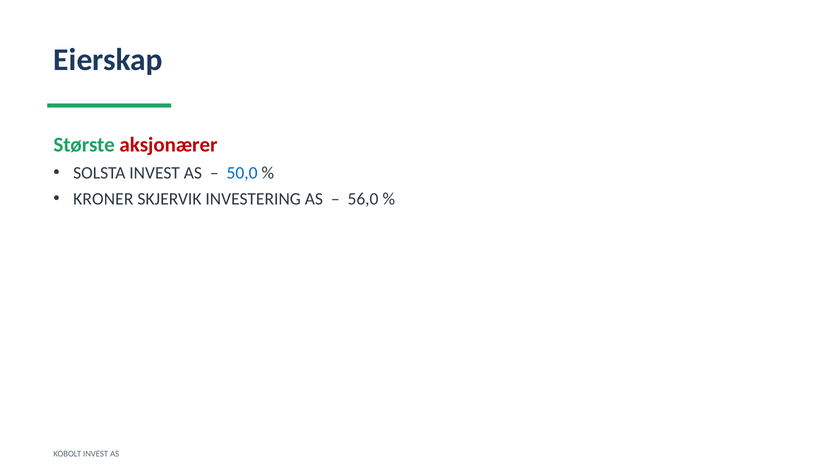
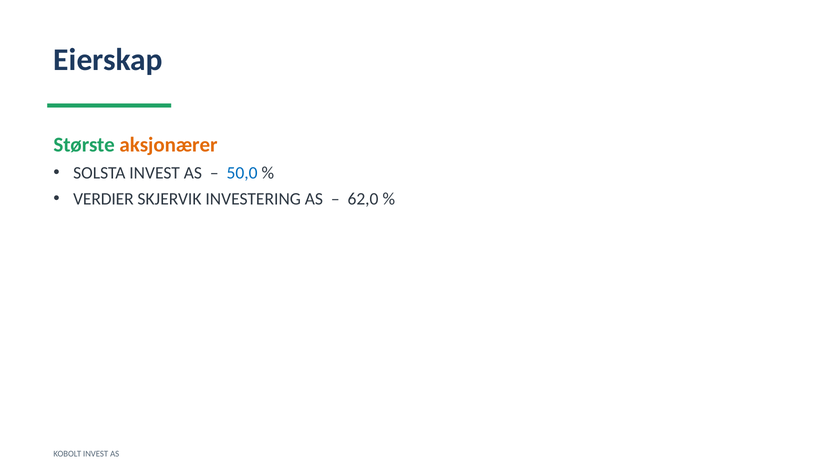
aksjonærer colour: red -> orange
KRONER: KRONER -> VERDIER
56,0: 56,0 -> 62,0
